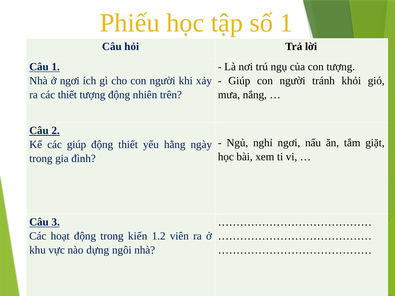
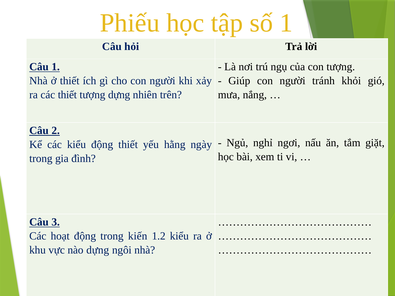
ở ngơi: ngơi -> thiết
tượng động: động -> dựng
các giúp: giúp -> kiểu
1.2 viên: viên -> kiểu
